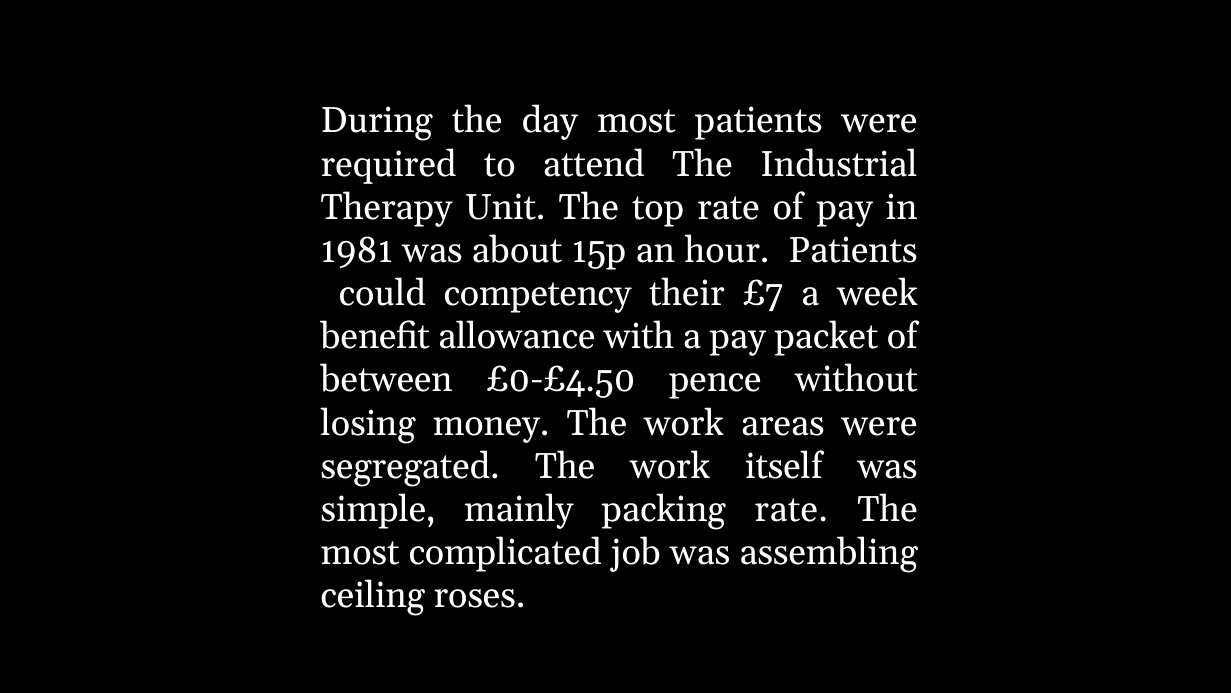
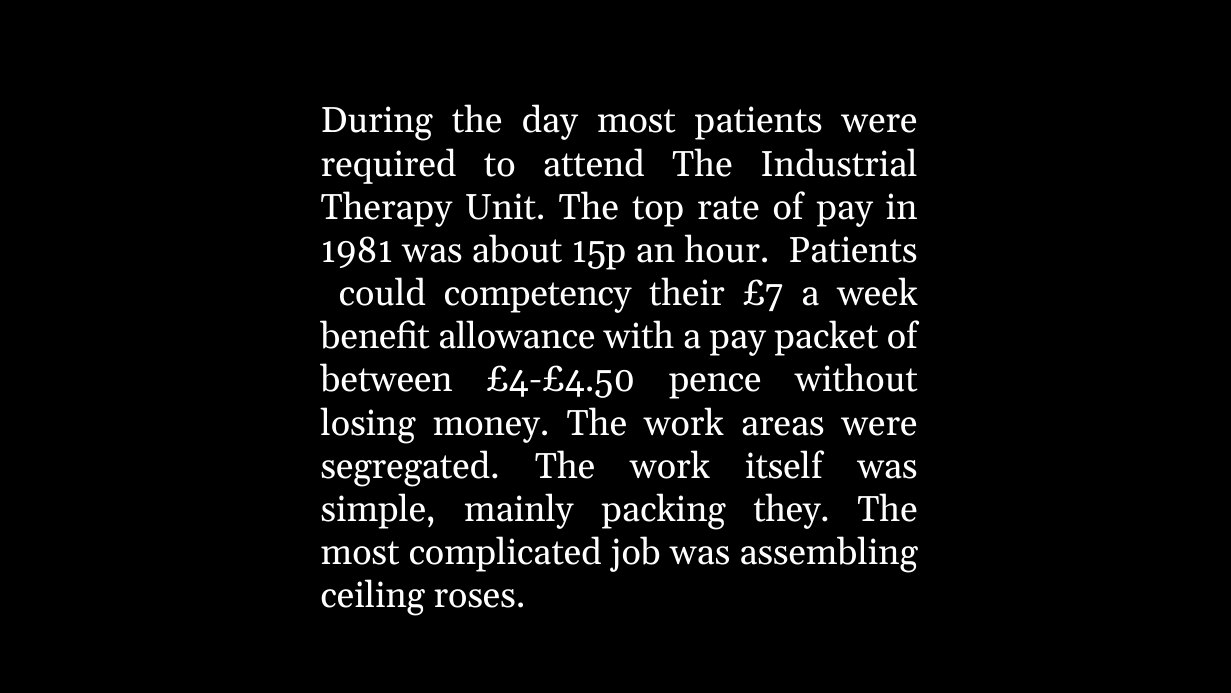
£0-£4.50: £0-£4.50 -> £4-£4.50
packing rate: rate -> they
